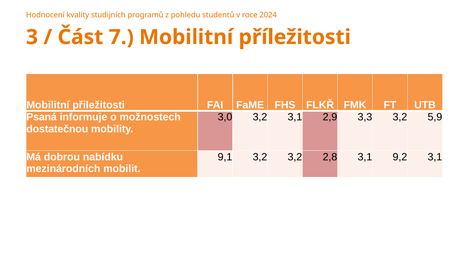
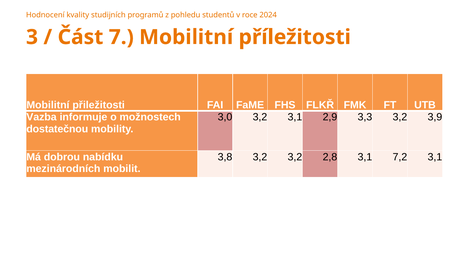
Psaná: Psaná -> Vazba
5,9: 5,9 -> 3,9
9,1: 9,1 -> 3,8
9,2: 9,2 -> 7,2
